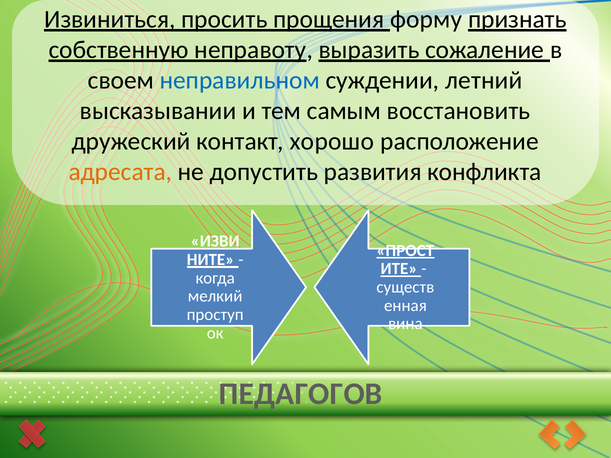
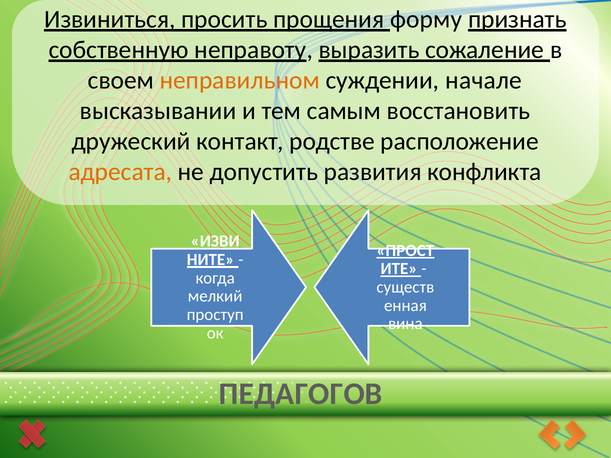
неправильном colour: blue -> orange
летний: летний -> начале
хорошо: хорошо -> родстве
